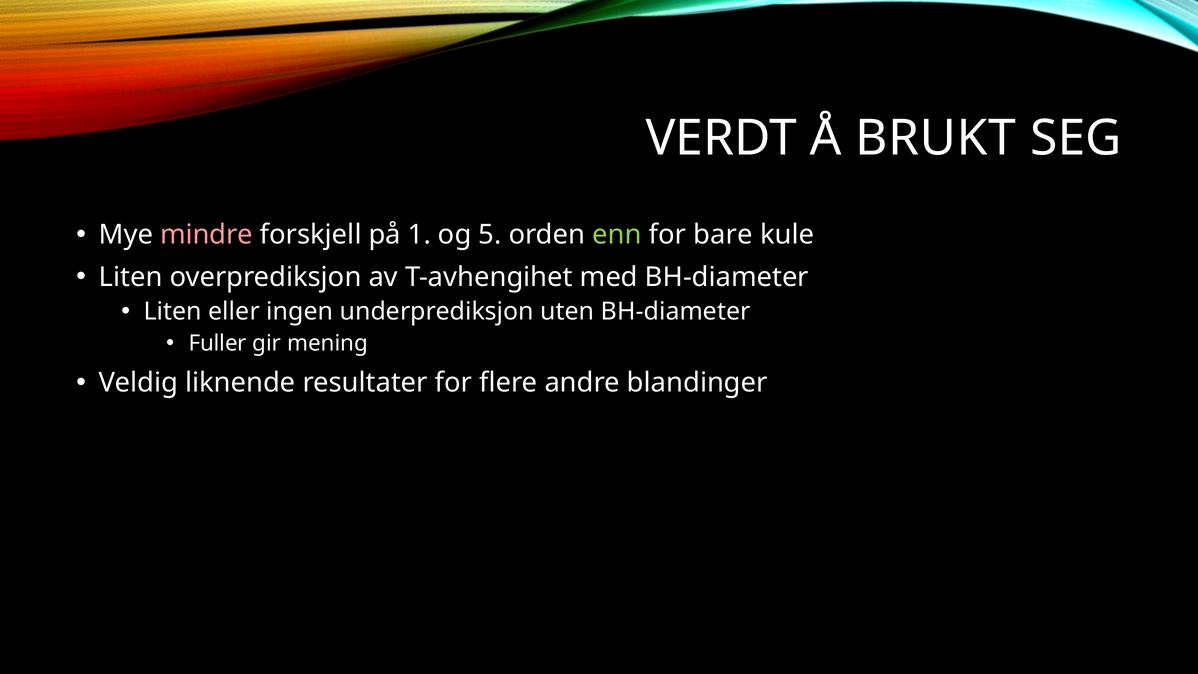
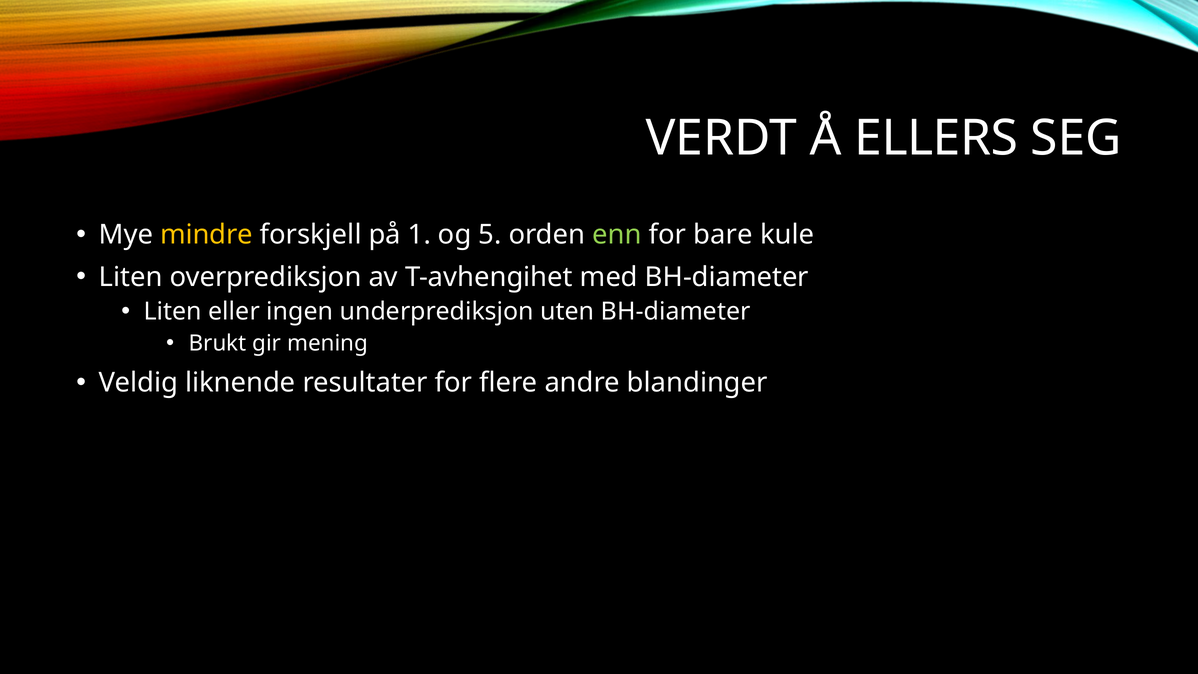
BRUKT: BRUKT -> ELLERS
mindre colour: pink -> yellow
Fuller: Fuller -> Brukt
